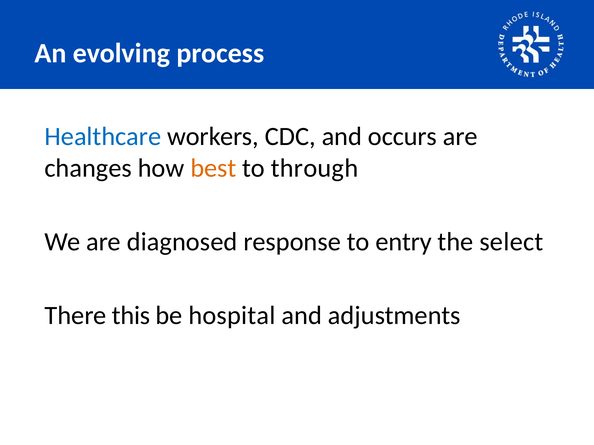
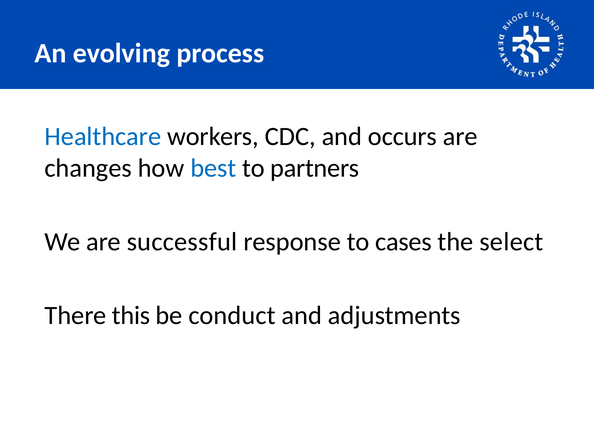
best colour: orange -> blue
through: through -> partners
diagnosed: diagnosed -> successful
entry: entry -> cases
hospital: hospital -> conduct
